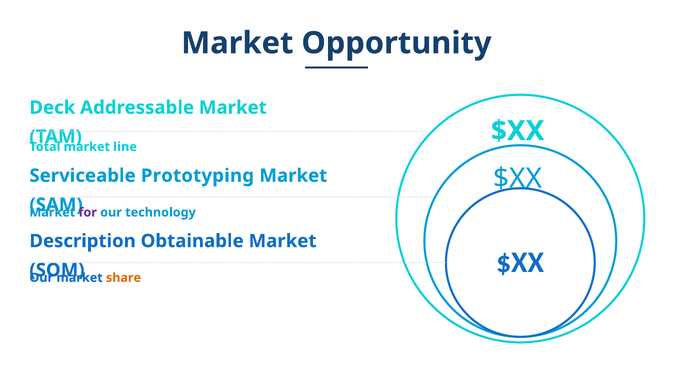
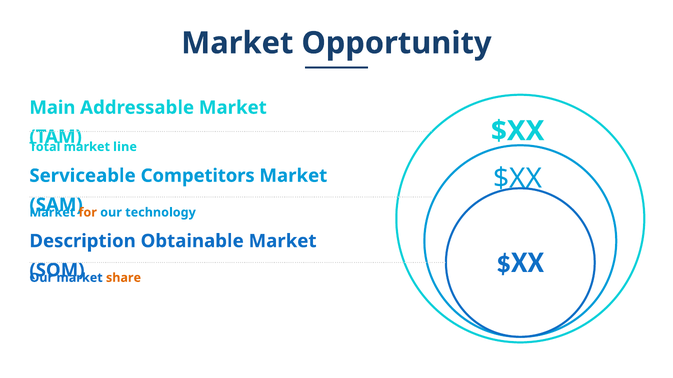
Deck: Deck -> Main
Prototyping: Prototyping -> Competitors
for colour: purple -> orange
